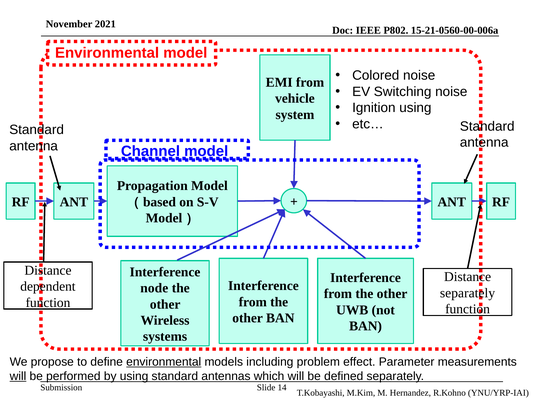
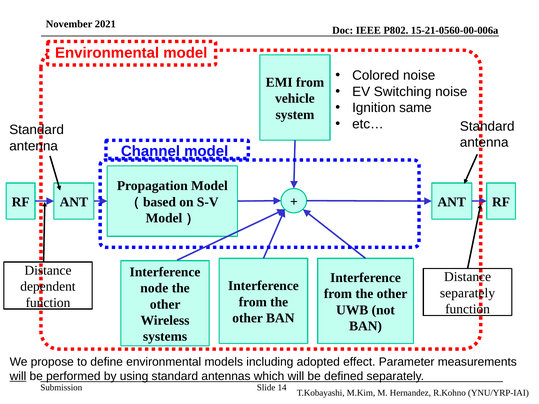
Ignition using: using -> same
environmental at (164, 362) underline: present -> none
problem: problem -> adopted
